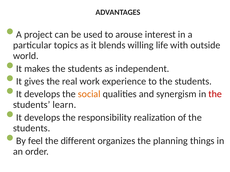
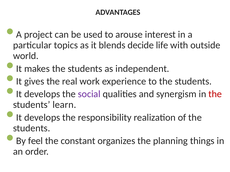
willing: willing -> decide
social colour: orange -> purple
different: different -> constant
